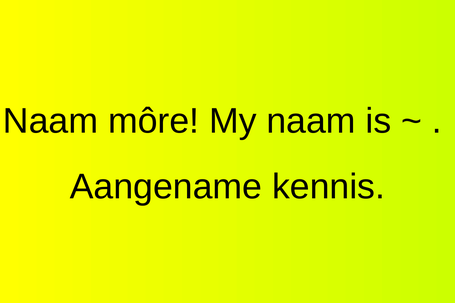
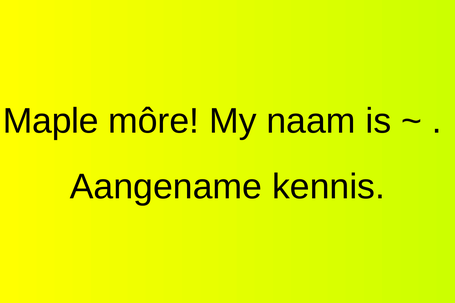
Naam at (51, 121): Naam -> Maple
